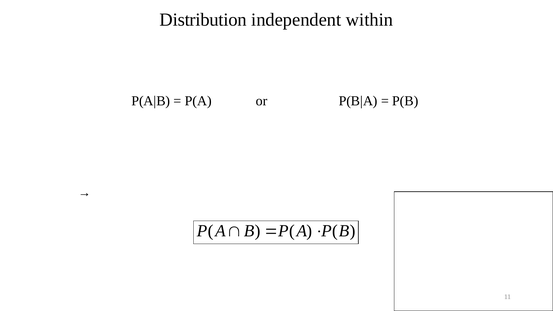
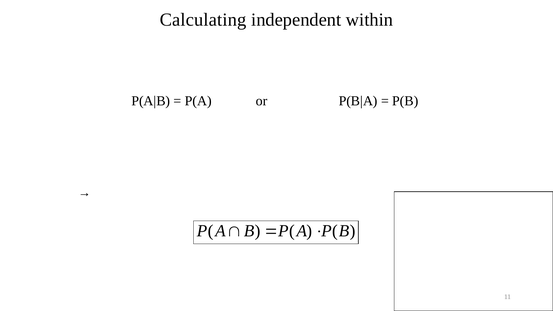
Distribution: Distribution -> Calculating
